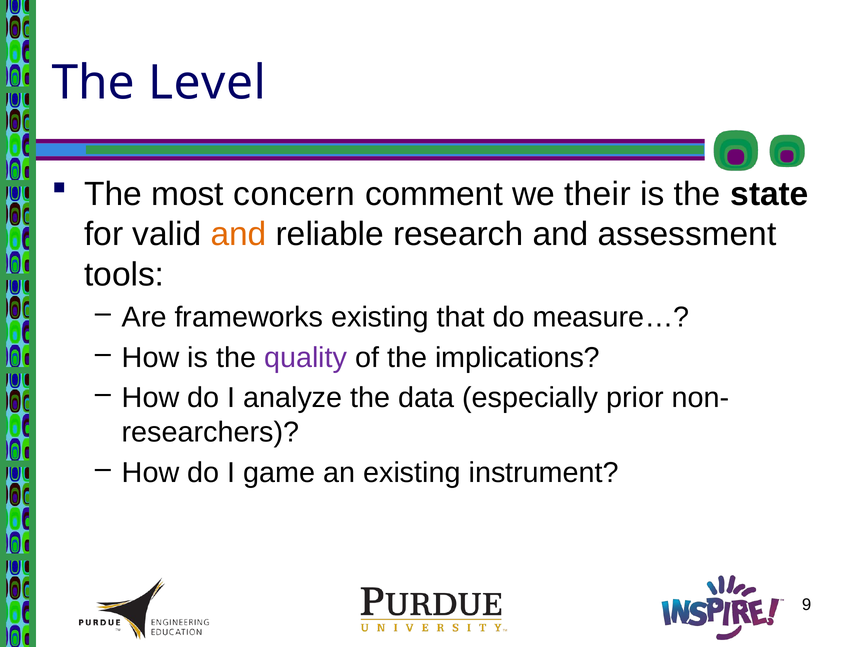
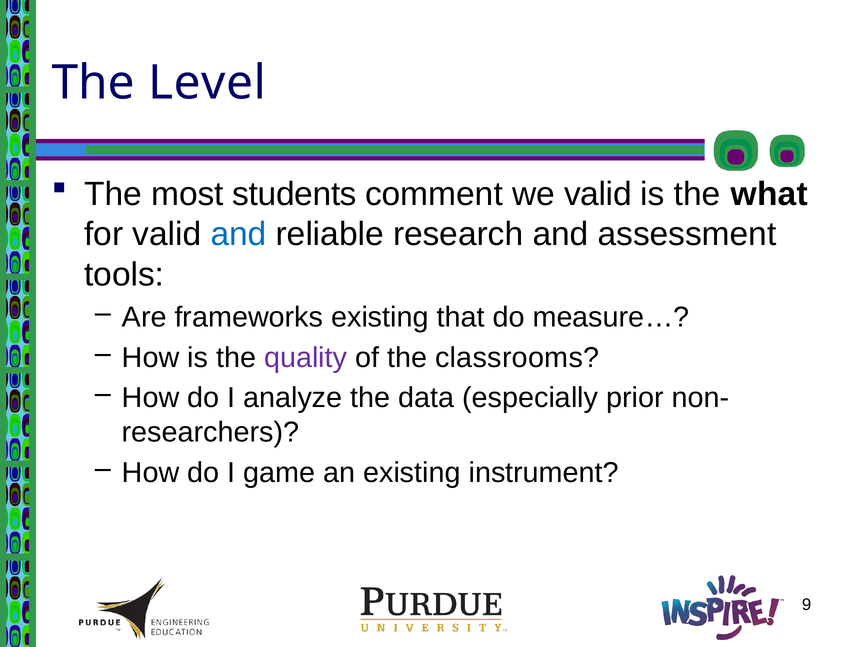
concern: concern -> students
we their: their -> valid
state: state -> what
and at (239, 234) colour: orange -> blue
implications: implications -> classrooms
